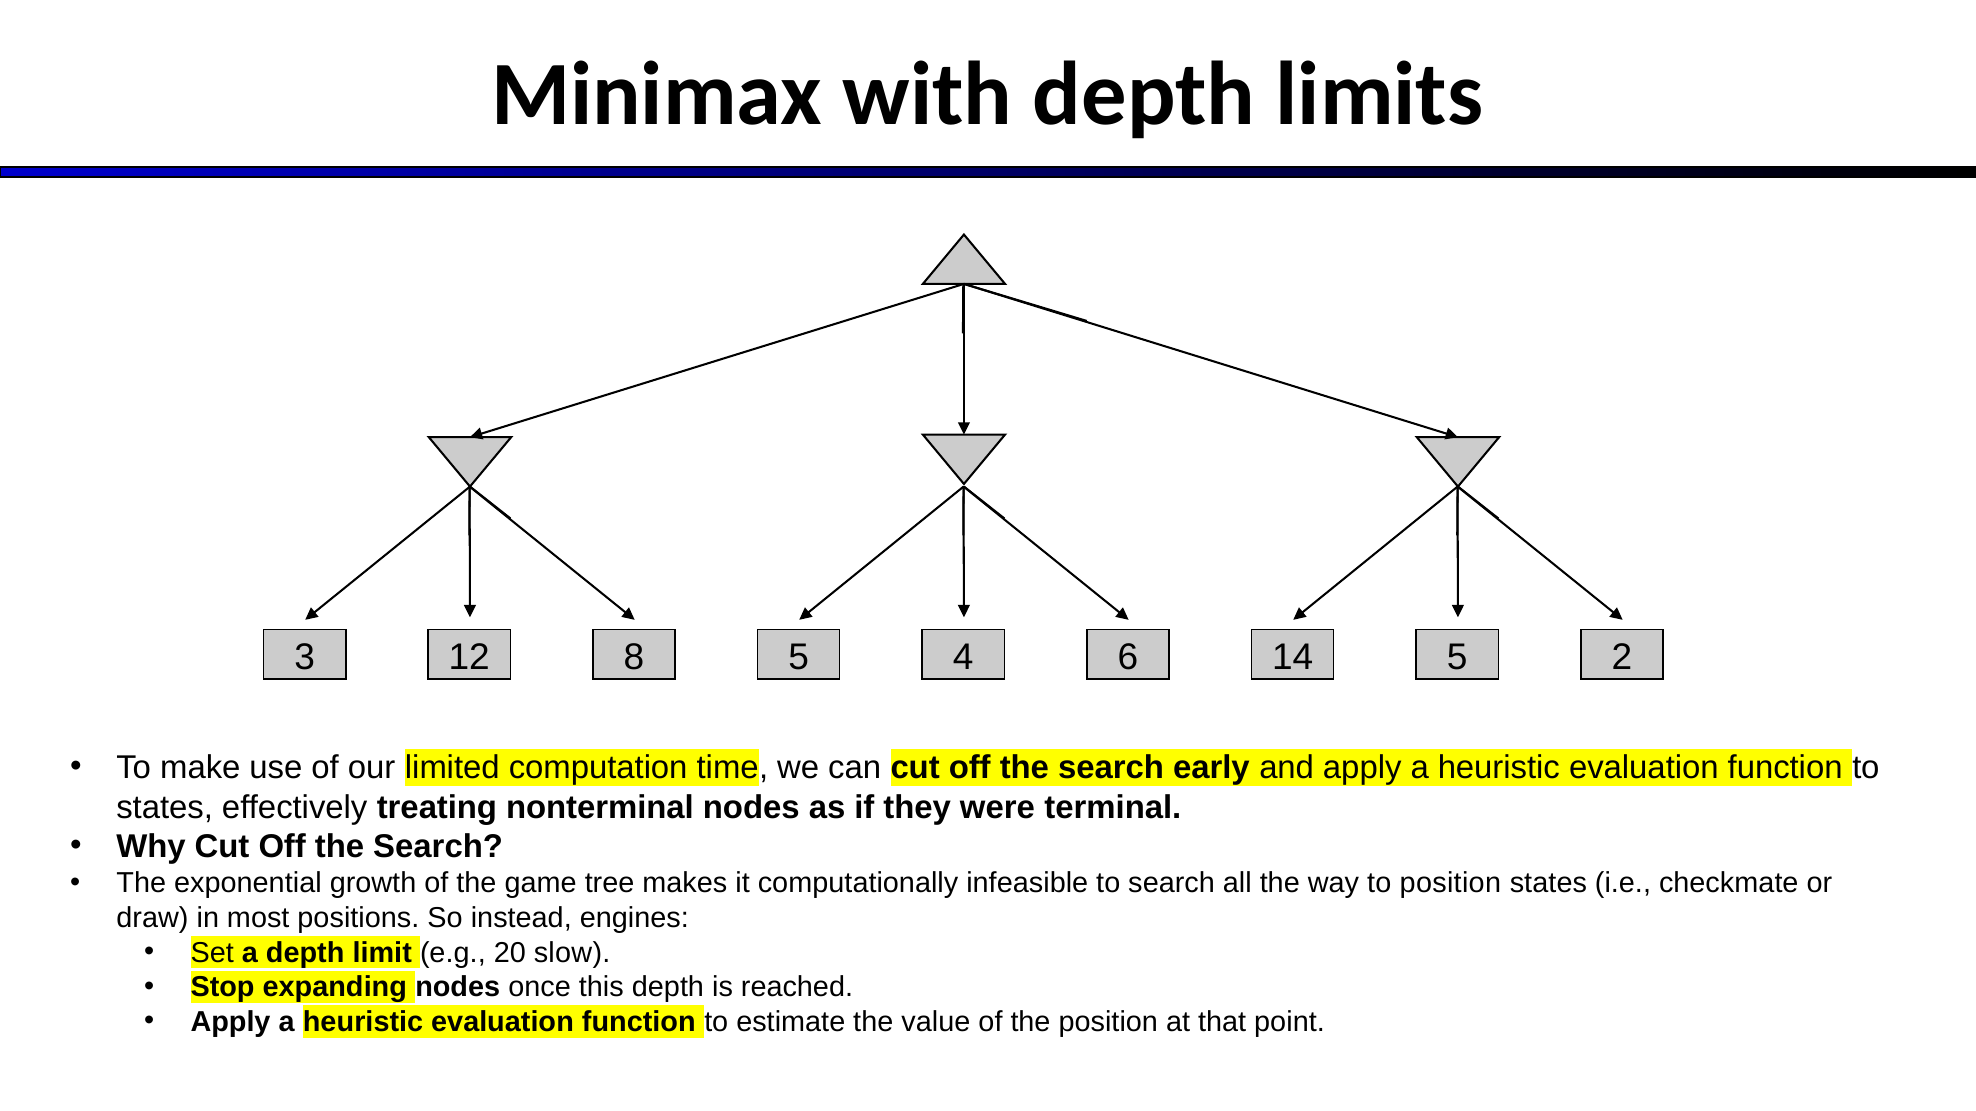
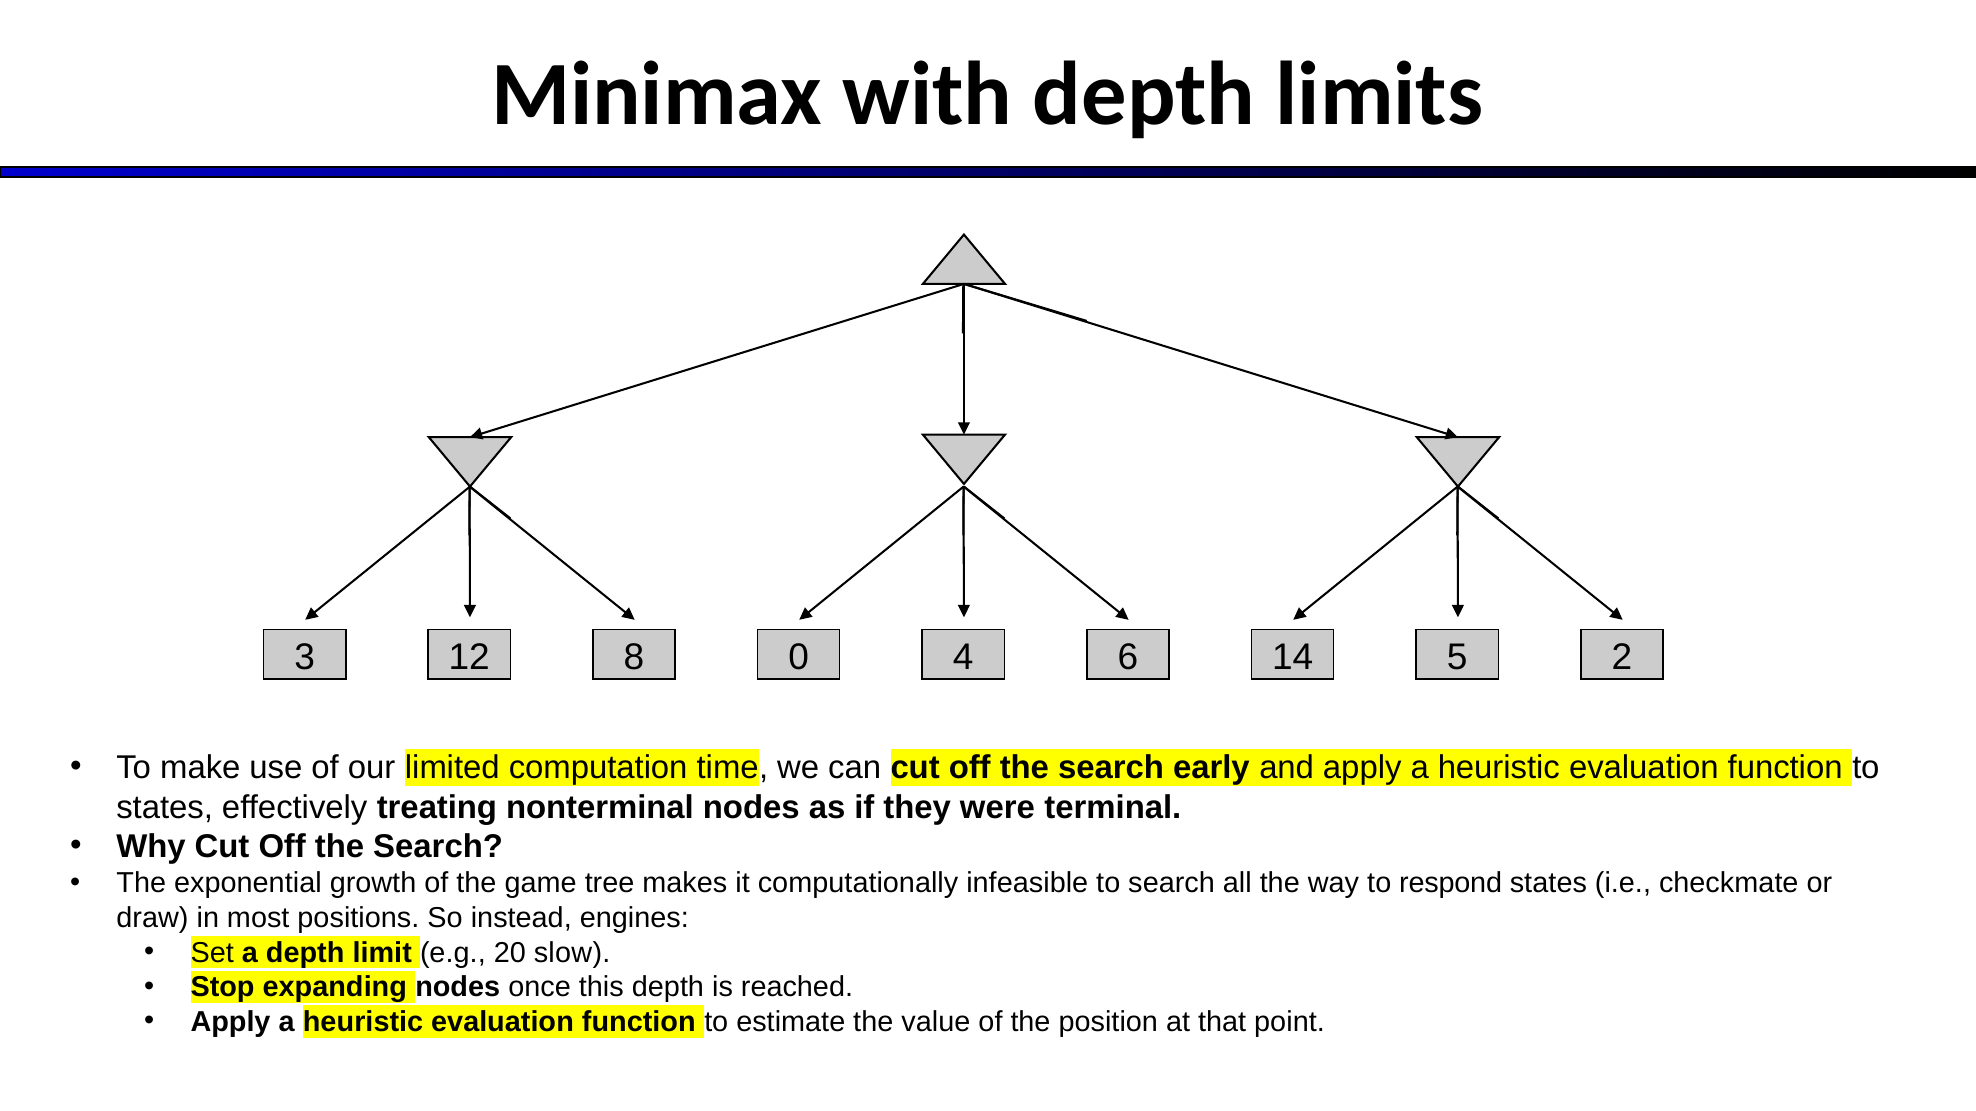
3 5: 5 -> 0
to position: position -> respond
